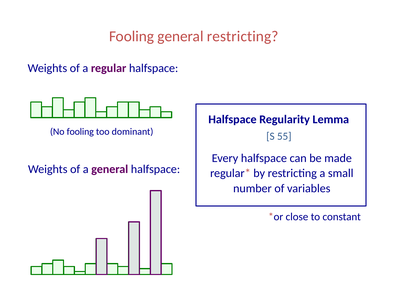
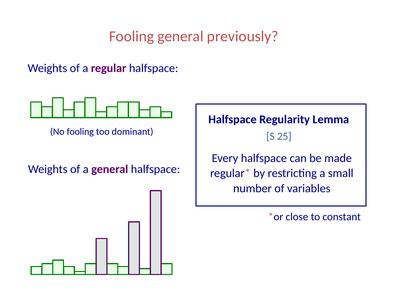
general restricting: restricting -> previously
55: 55 -> 25
